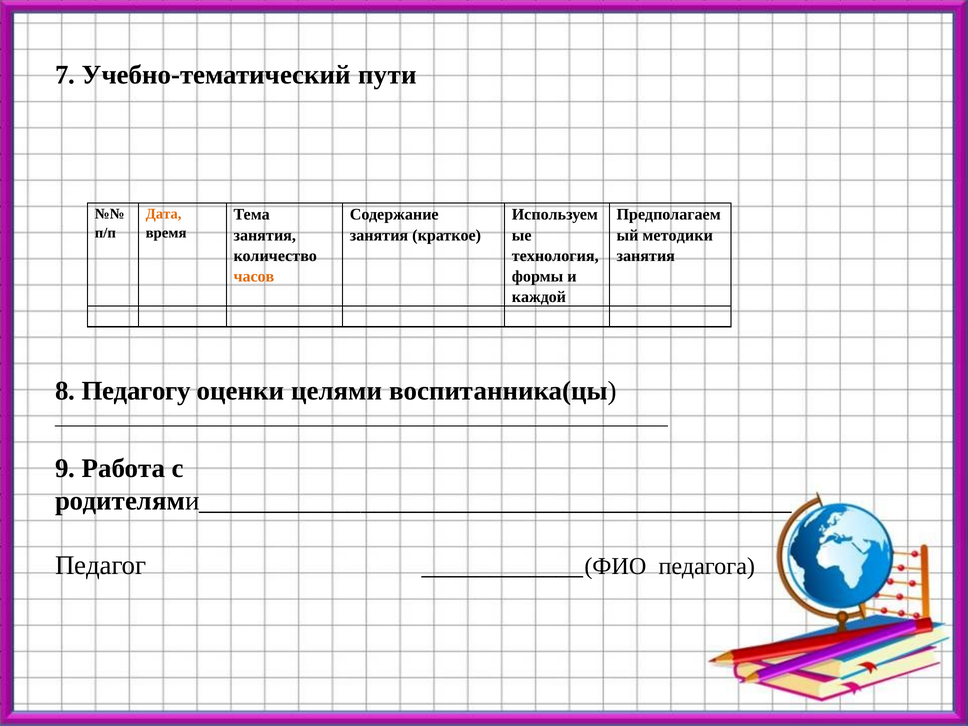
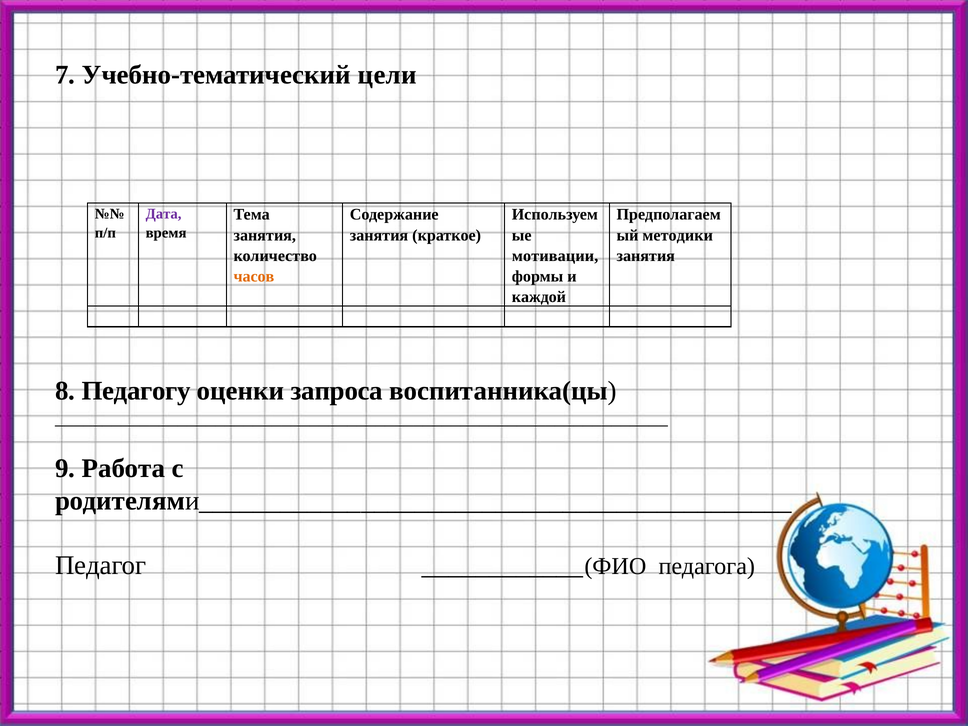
пути: пути -> цели
Дата colour: orange -> purple
технология: технология -> мотивации
целями: целями -> запроса
